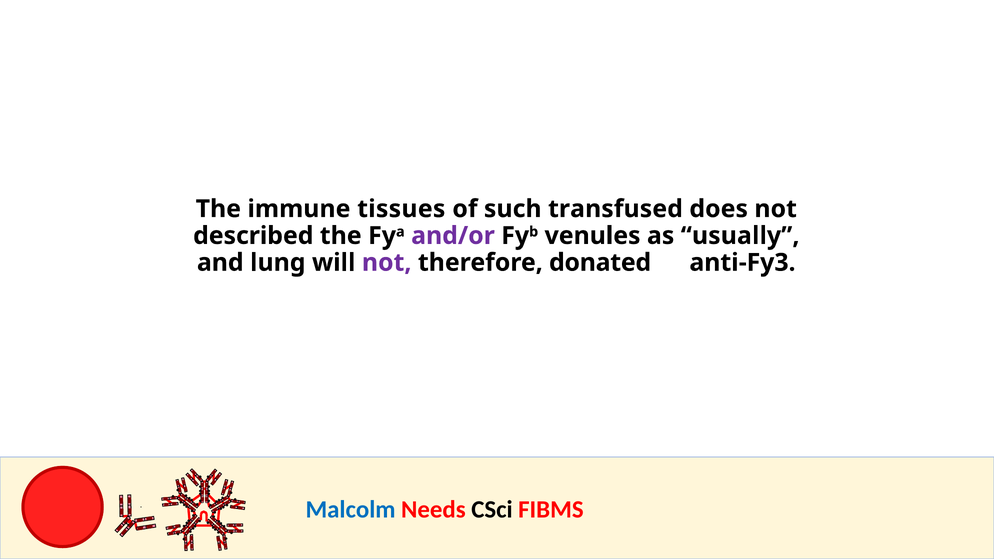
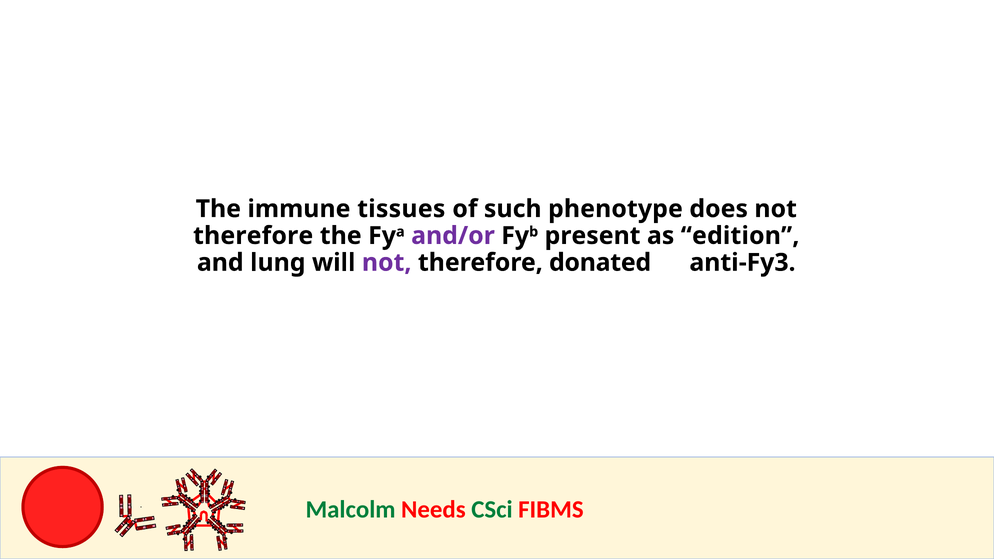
transfused: transfused -> phenotype
described at (253, 236): described -> therefore
venules: venules -> present
usually: usually -> edition
Malcolm colour: blue -> green
CSci colour: black -> green
